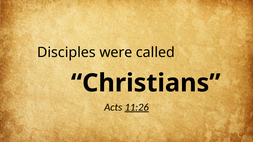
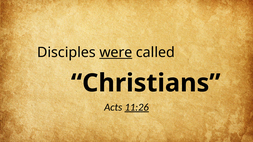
were underline: none -> present
